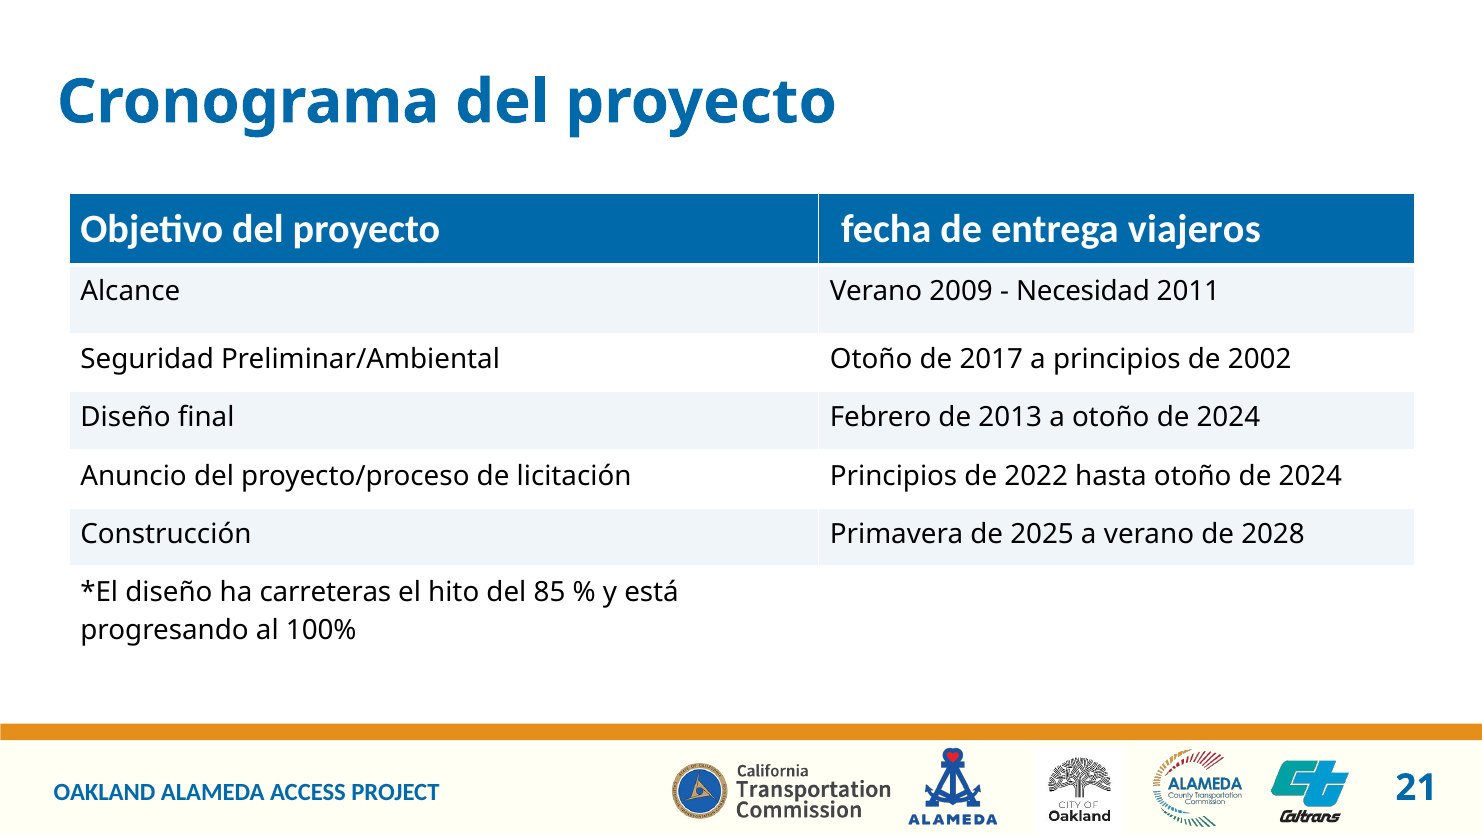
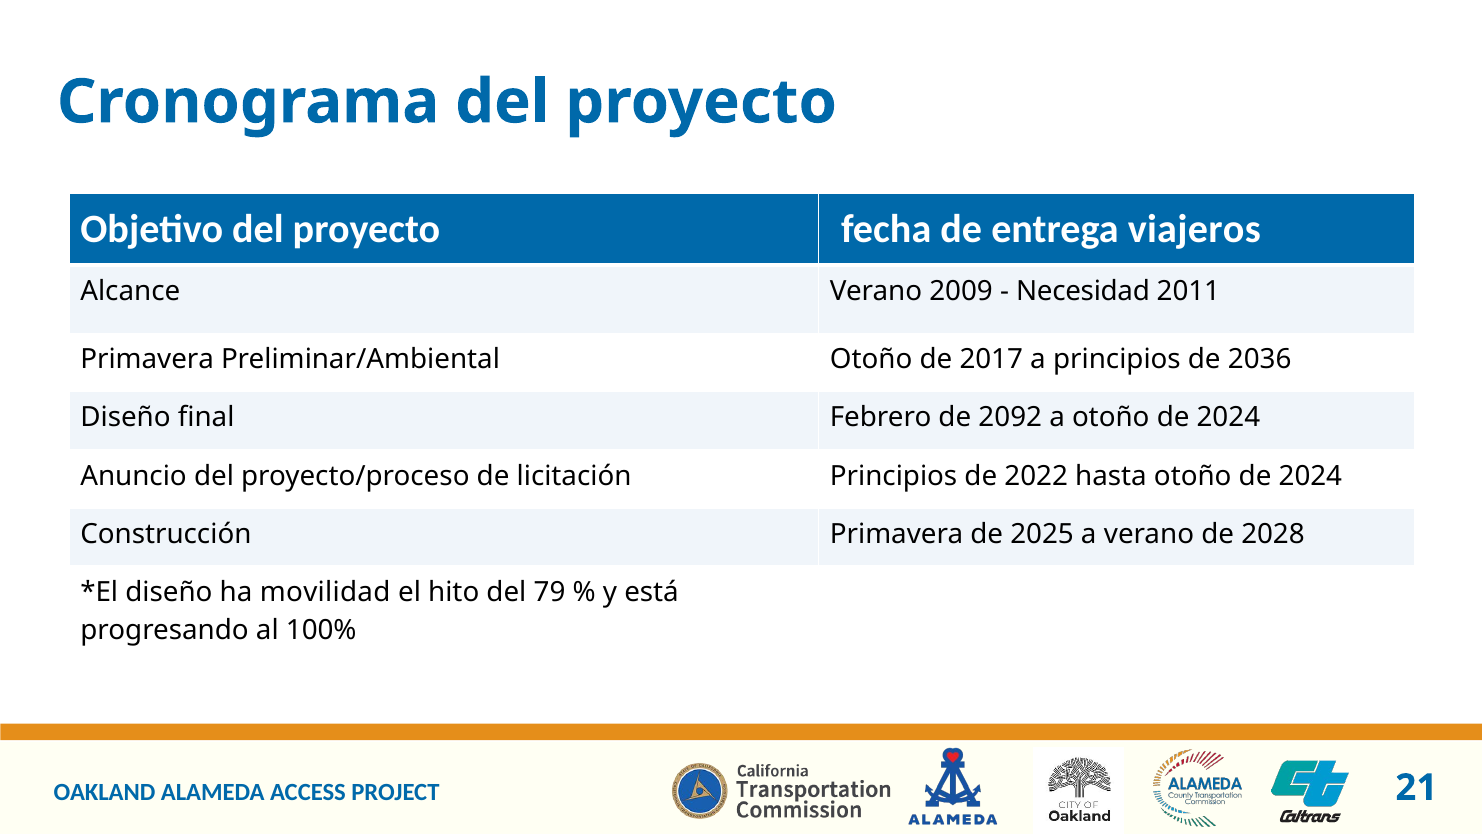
Seguridad at (147, 359): Seguridad -> Primavera
2002: 2002 -> 2036
2013: 2013 -> 2092
carreteras: carreteras -> movilidad
85: 85 -> 79
